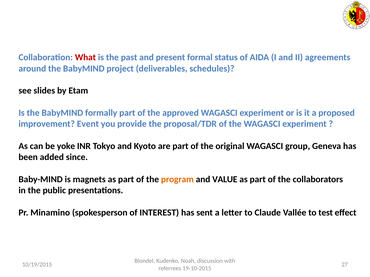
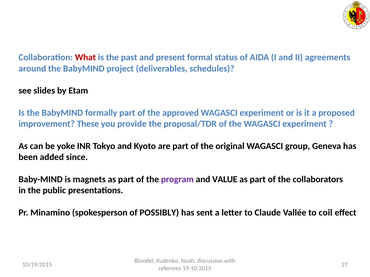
Event: Event -> These
program colour: orange -> purple
INTEREST: INTEREST -> POSSIBLY
test: test -> coil
